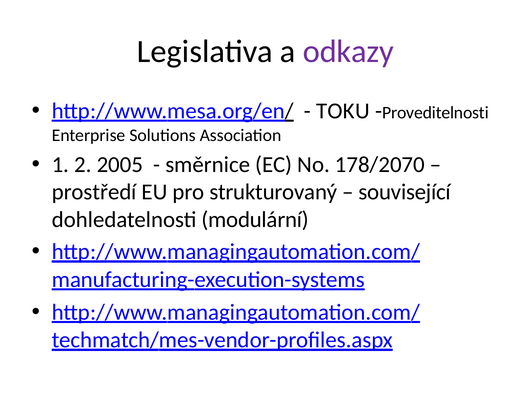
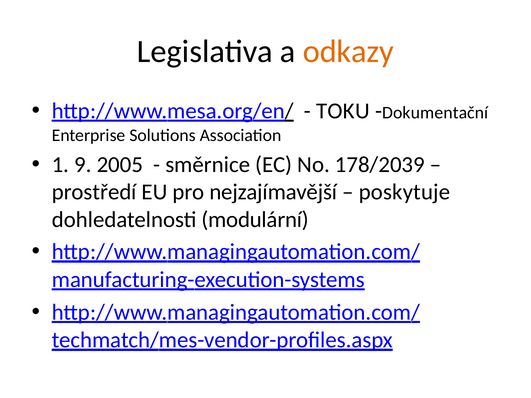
odkazy colour: purple -> orange
Proveditelnosti: Proveditelnosti -> Dokumentační
2: 2 -> 9
178/2070: 178/2070 -> 178/2039
strukturovaný: strukturovaný -> nejzajímavější
související: související -> poskytuje
